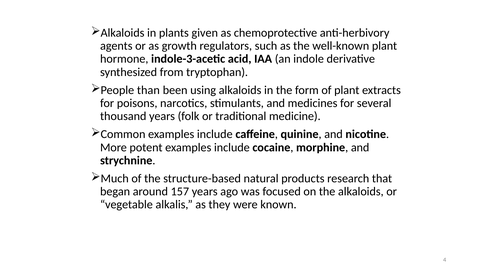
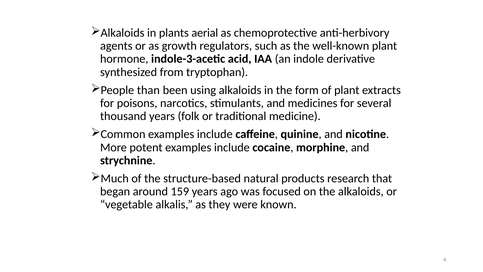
given: given -> aerial
157: 157 -> 159
